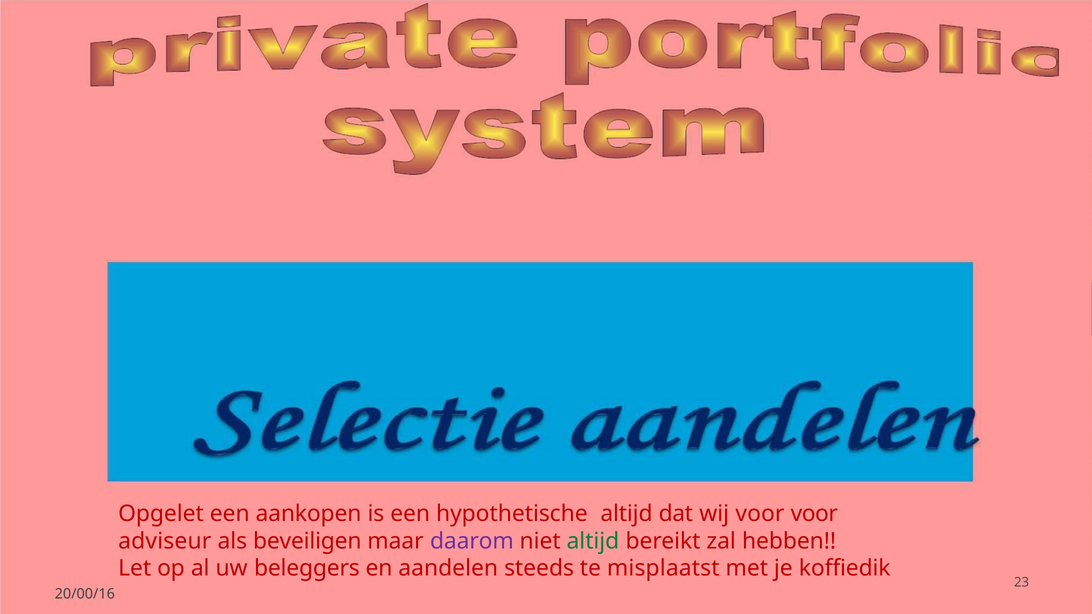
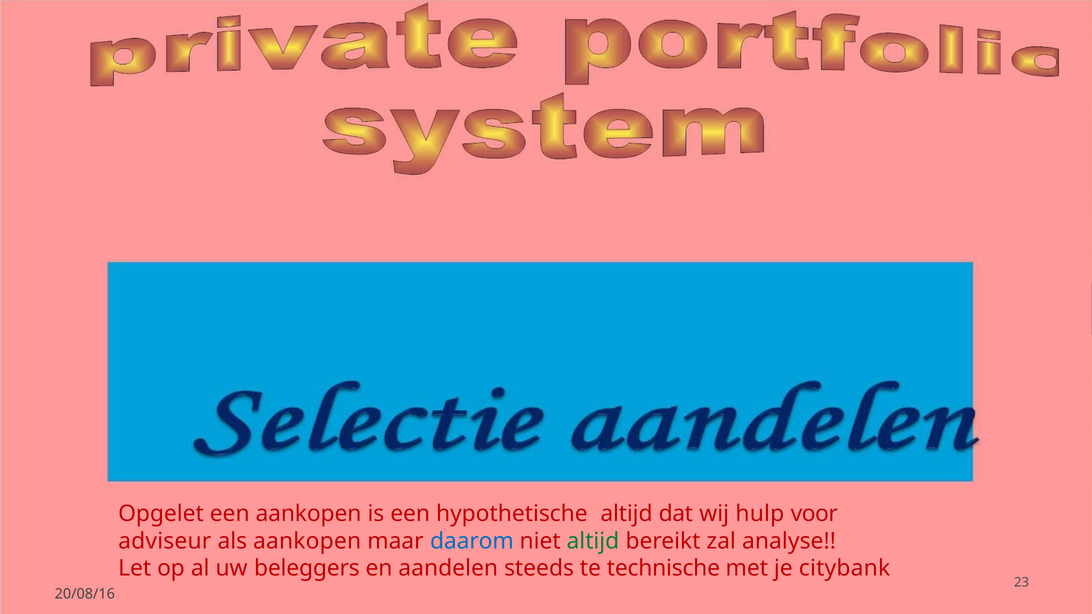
wij voor: voor -> hulp
als beveiligen: beveiligen -> aankopen
daarom colour: purple -> blue
hebben: hebben -> analyse
misplaatst: misplaatst -> technische
koffiedik: koffiedik -> citybank
20/00/16: 20/00/16 -> 20/08/16
